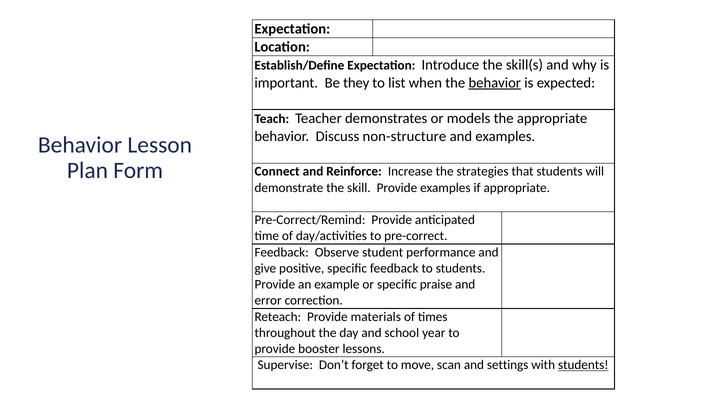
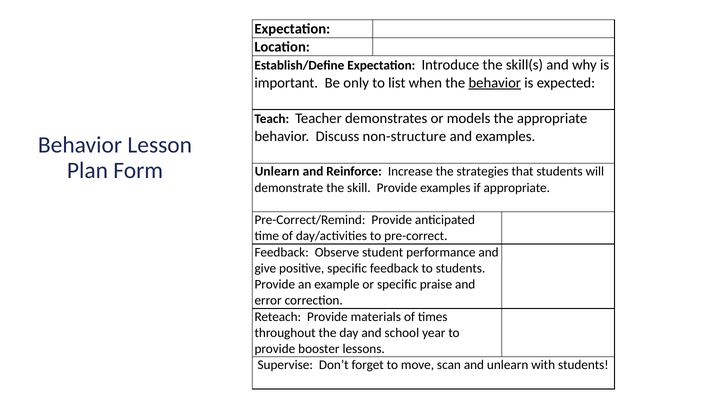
they: they -> only
Connect at (277, 172): Connect -> Unlearn
and settings: settings -> unlearn
students at (583, 365) underline: present -> none
